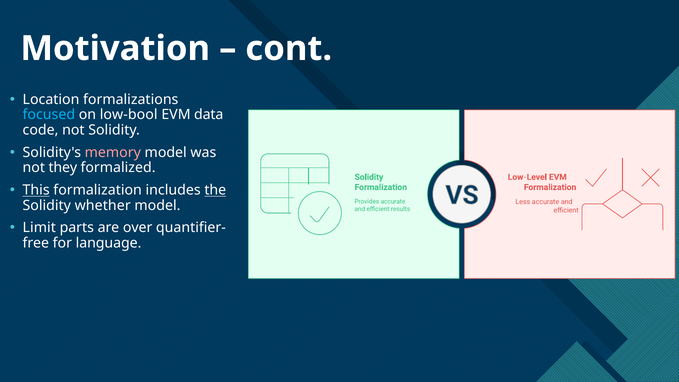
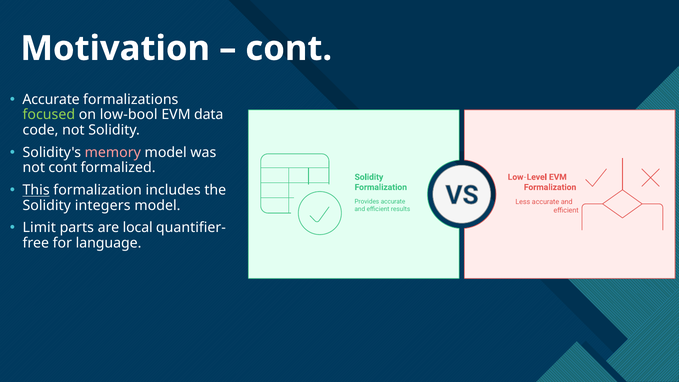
Location at (51, 100): Location -> Accurate
focused colour: light blue -> light green
not they: they -> cont
the underline: present -> none
whether: whether -> integers
over: over -> local
